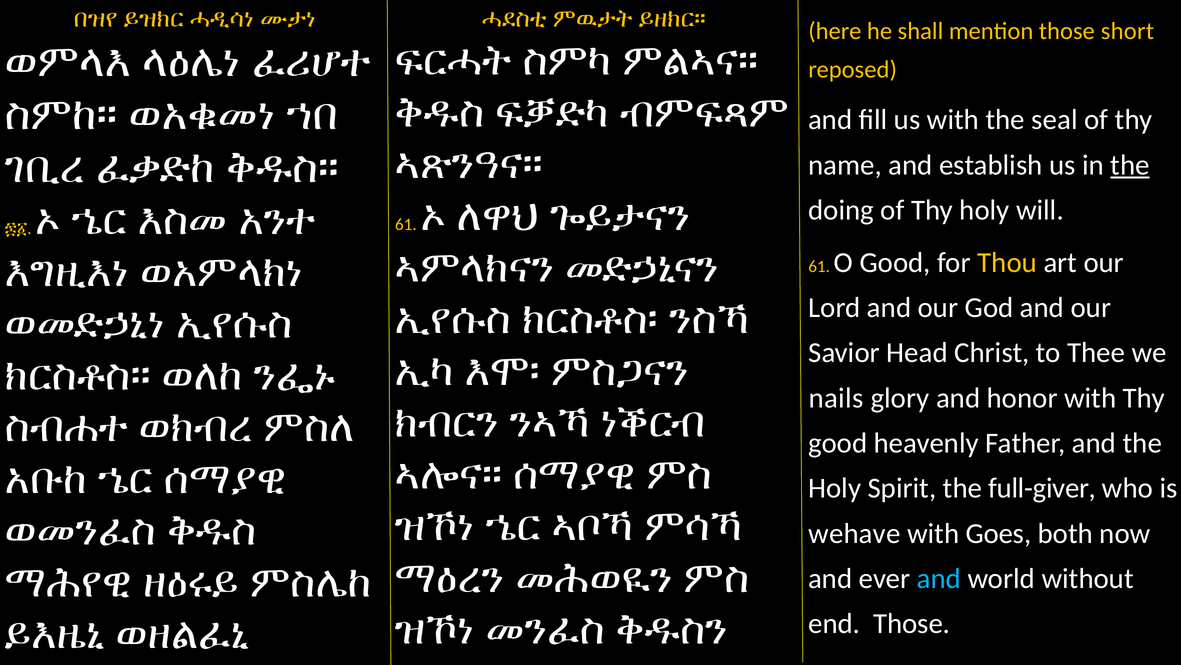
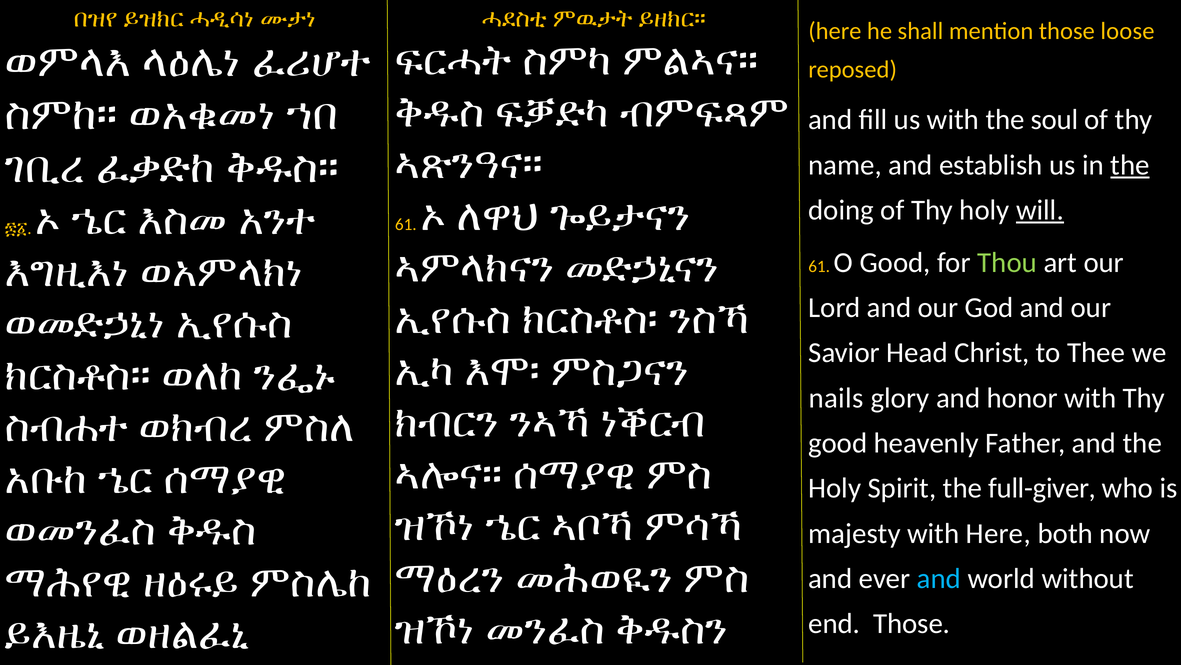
short: short -> loose
seal: seal -> soul
will underline: none -> present
Thou colour: yellow -> light green
wehave: wehave -> majesty
with Goes: Goes -> Here
